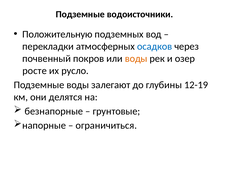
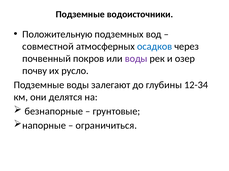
перекладки: перекладки -> совместной
воды at (136, 59) colour: orange -> purple
росте: росте -> почву
12-19: 12-19 -> 12-34
